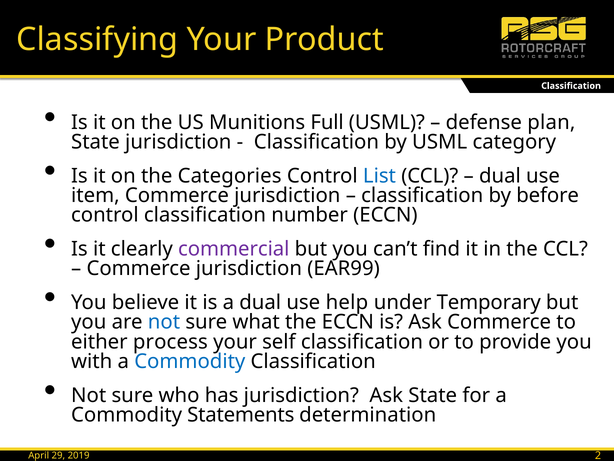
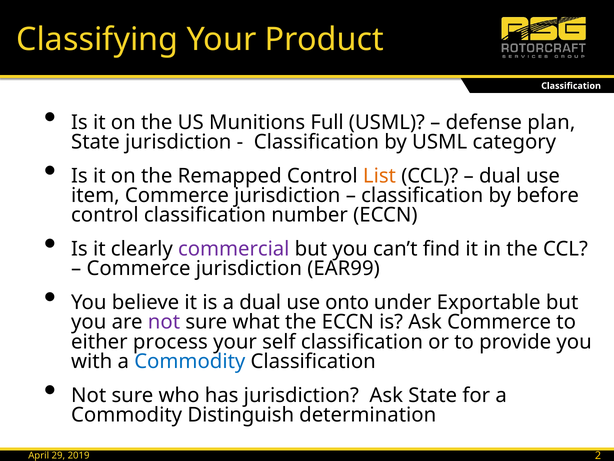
Categories: Categories -> Remapped
List colour: blue -> orange
help: help -> onto
Temporary: Temporary -> Exportable
not at (164, 322) colour: blue -> purple
Statements: Statements -> Distinguish
